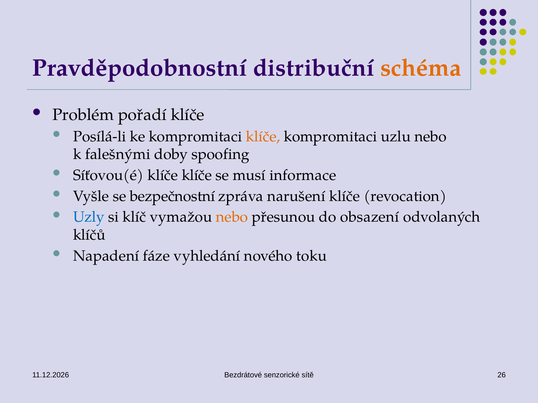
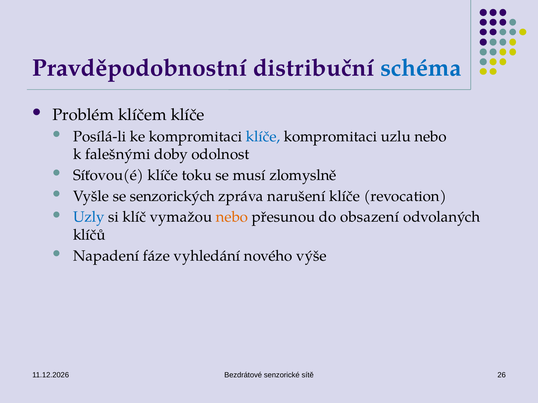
schéma colour: orange -> blue
pořadí: pořadí -> klíčem
klíče at (263, 137) colour: orange -> blue
spoofing: spoofing -> odolnost
klíče klíče: klíče -> toku
informace: informace -> zlomyslně
bezpečnostní: bezpečnostní -> senzorických
toku: toku -> výše
